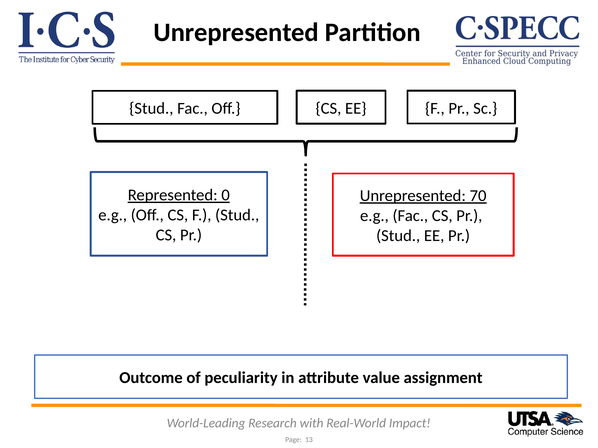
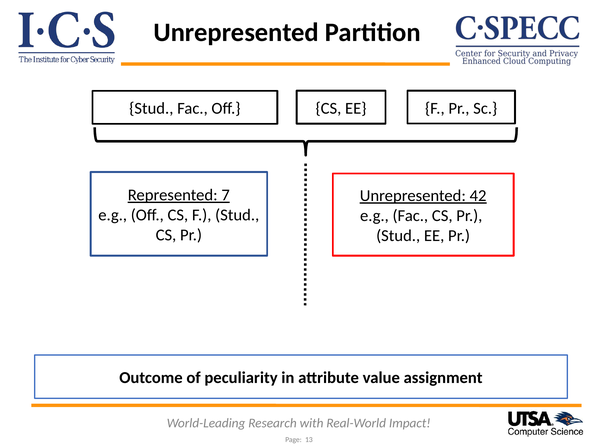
0: 0 -> 7
70: 70 -> 42
